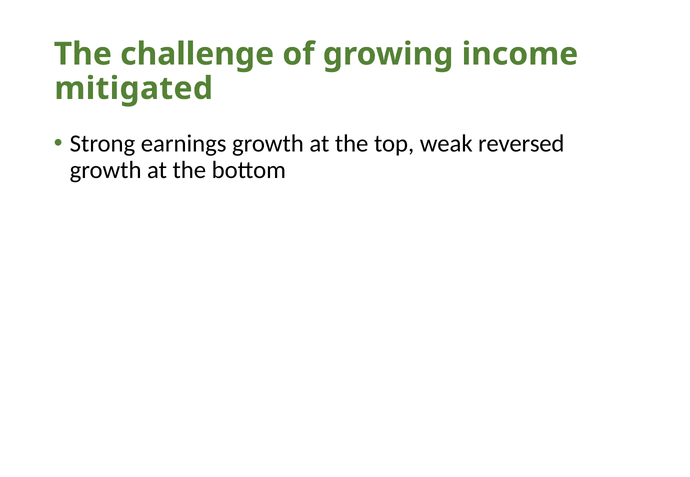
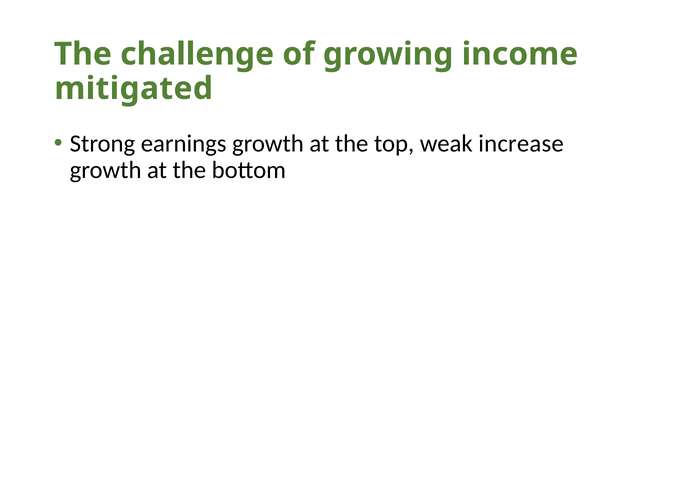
reversed: reversed -> increase
